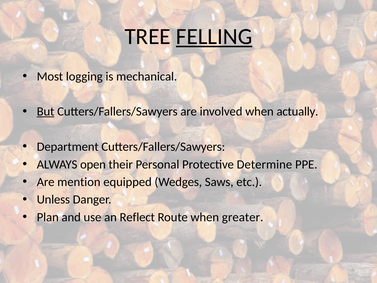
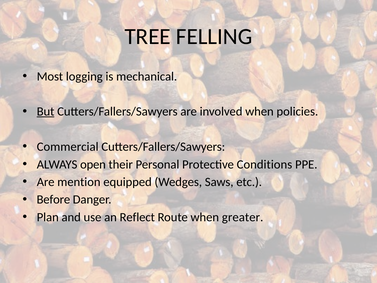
FELLING underline: present -> none
actually: actually -> policies
Department: Department -> Commercial
Determine: Determine -> Conditions
Unless: Unless -> Before
